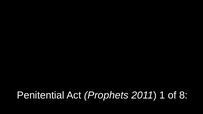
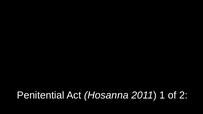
Prophets: Prophets -> Hosanna
8: 8 -> 2
